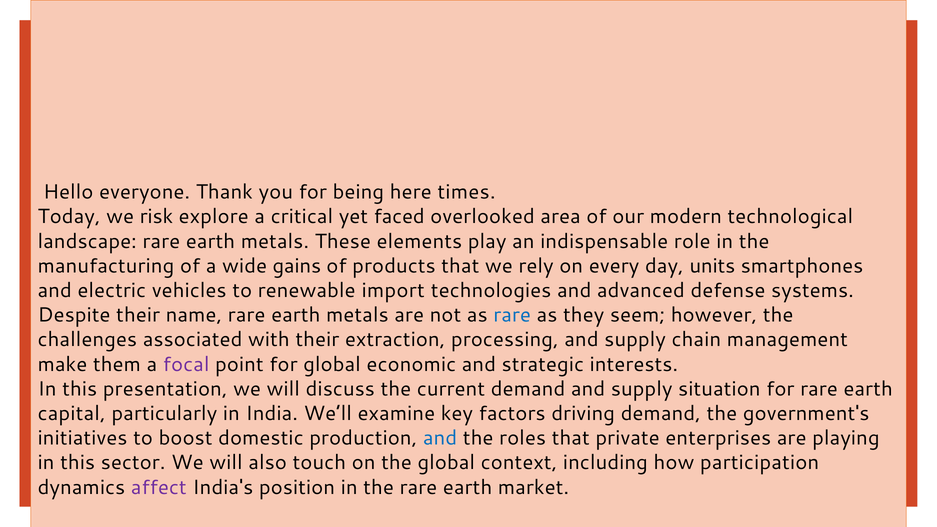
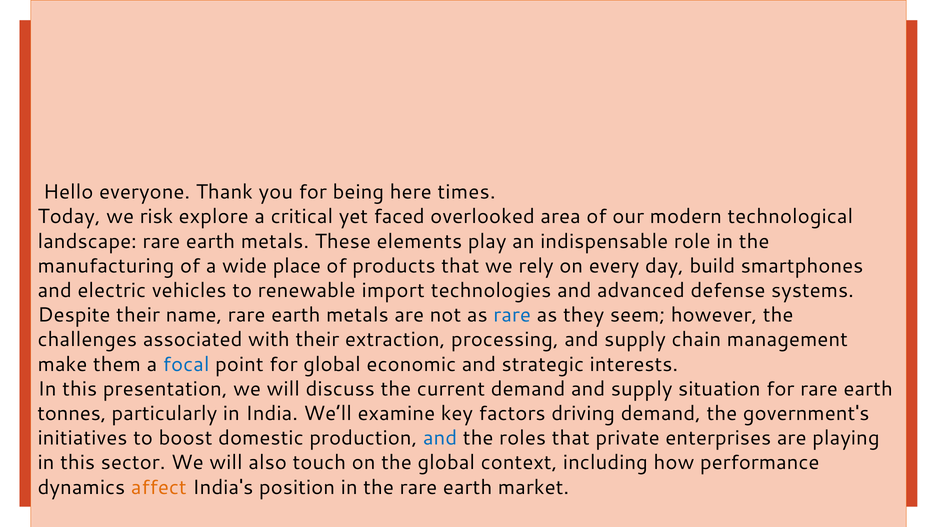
gains: gains -> place
units: units -> build
focal colour: purple -> blue
capital: capital -> tonnes
participation: participation -> performance
affect colour: purple -> orange
